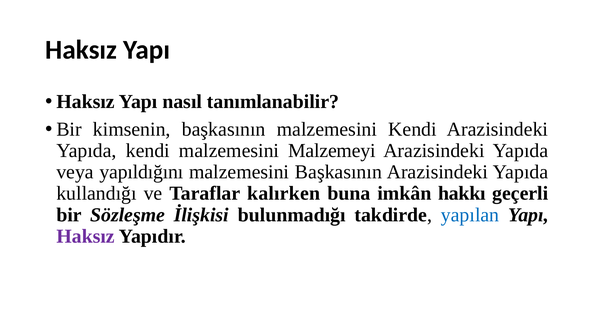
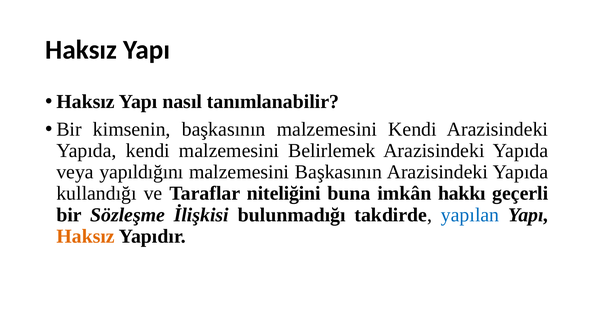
Malzemeyi: Malzemeyi -> Belirlemek
kalırken: kalırken -> niteliğini
Haksız at (86, 236) colour: purple -> orange
